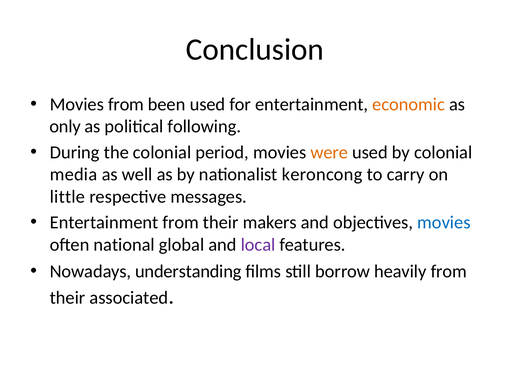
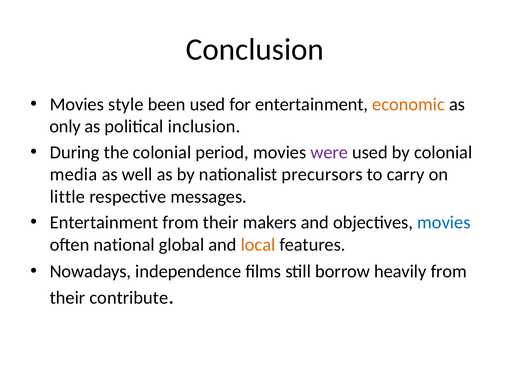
Movies from: from -> style
following: following -> inclusion
were colour: orange -> purple
keroncong: keroncong -> precursors
local colour: purple -> orange
understanding: understanding -> independence
associated: associated -> contribute
